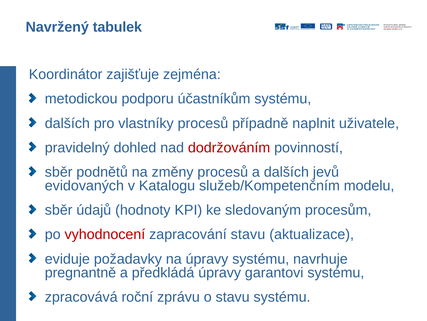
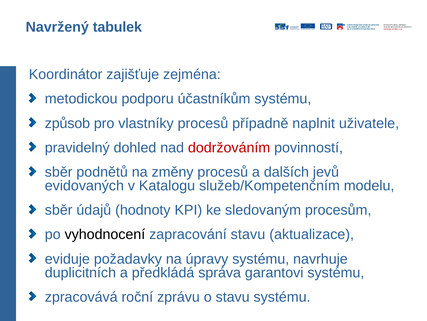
dalších at (67, 123): dalších -> způsob
vyhodnocení colour: red -> black
pregnantně: pregnantně -> duplicitních
předkládá úpravy: úpravy -> správa
